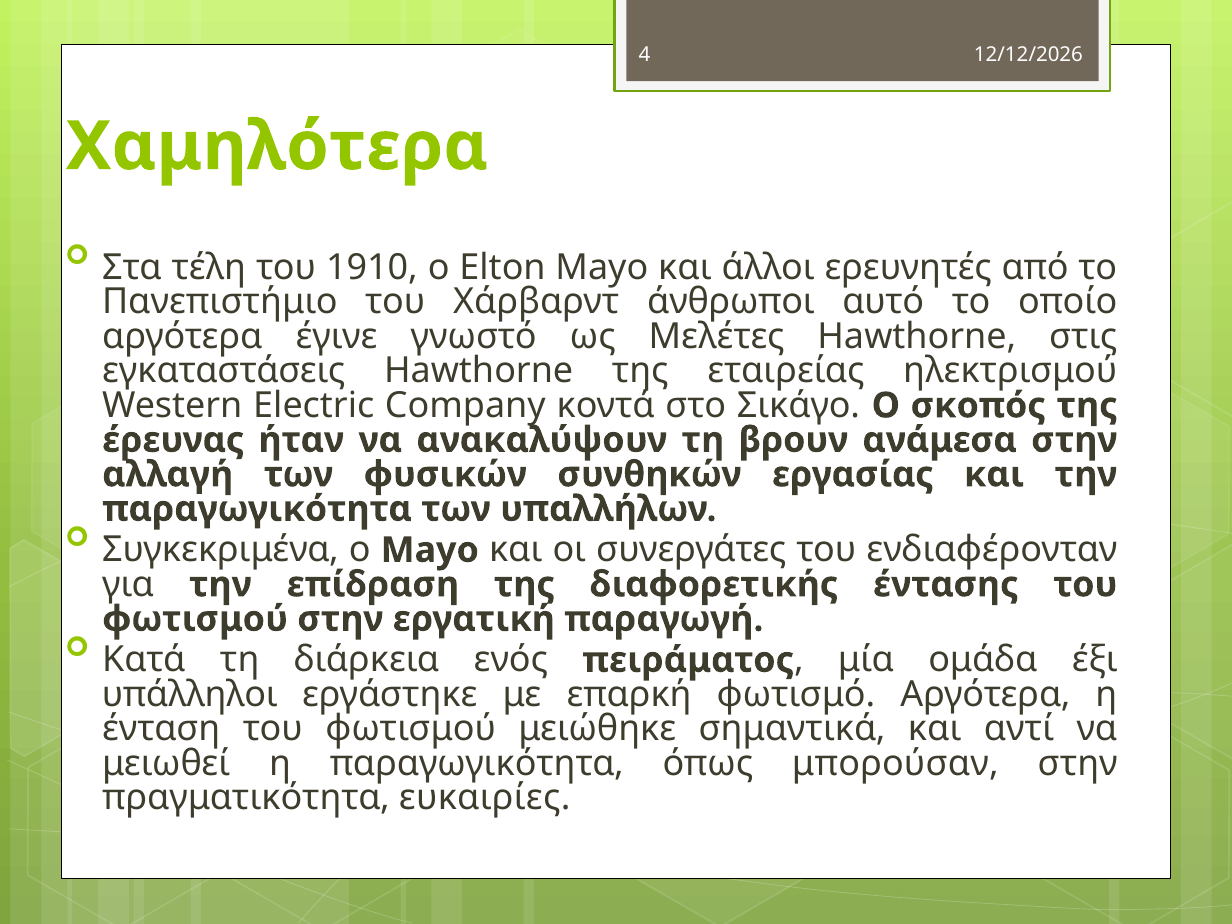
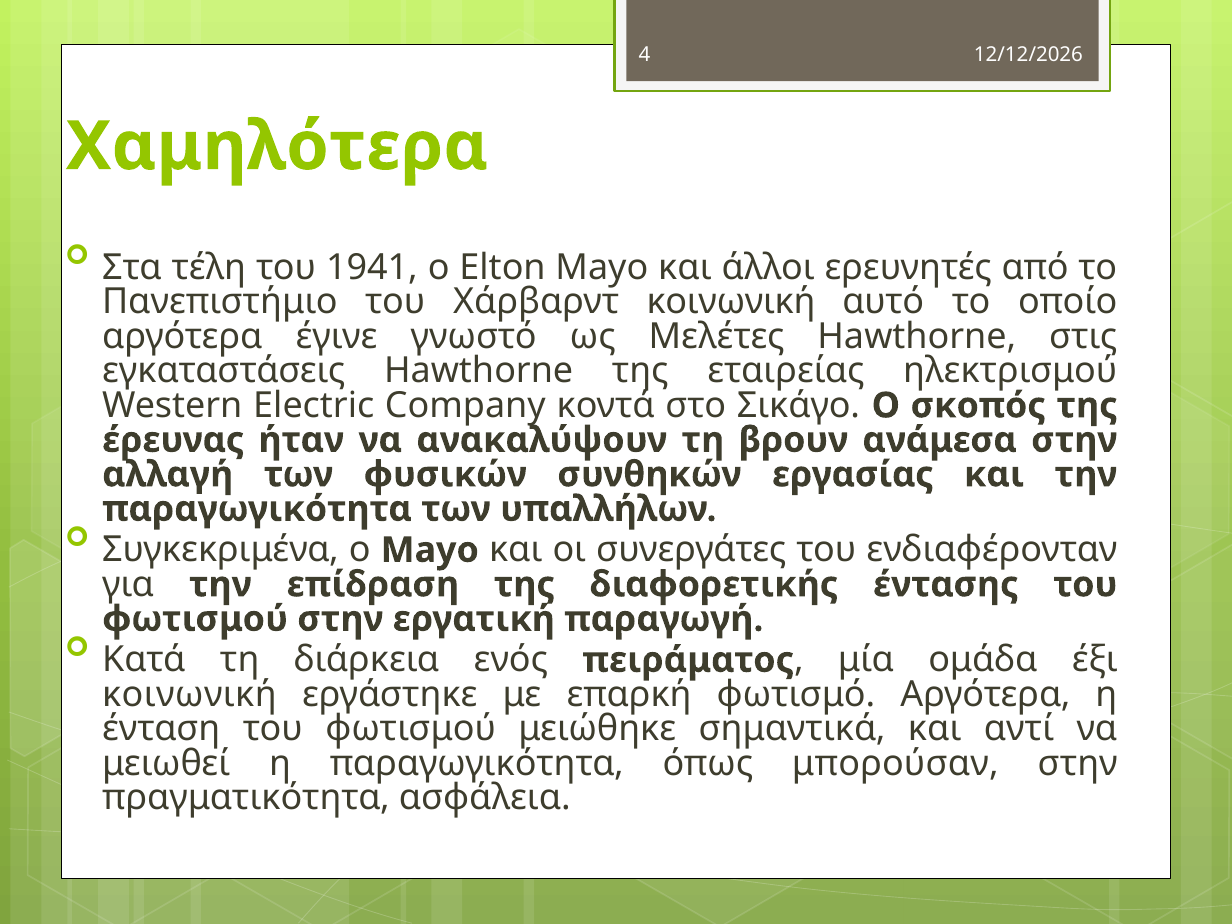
1910: 1910 -> 1941
Χάρβαρντ άνθρωποι: άνθρωποι -> κοινωνική
υπάλληλοι at (190, 695): υπάλληλοι -> κοινωνική
ευκαιρίες: ευκαιρίες -> ασφάλεια
